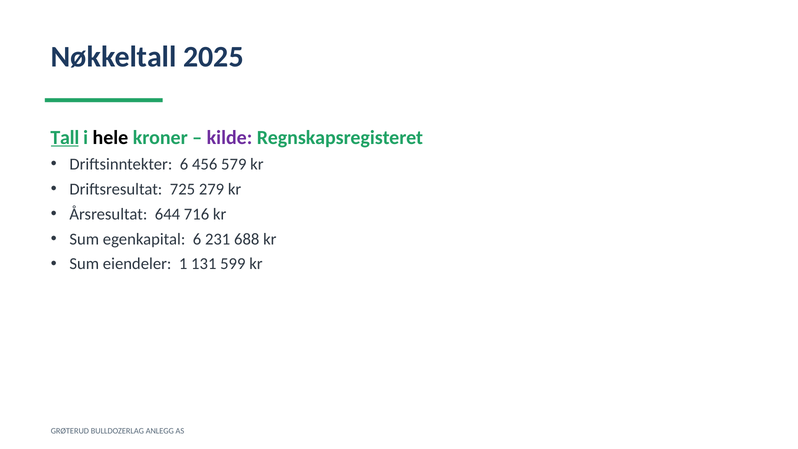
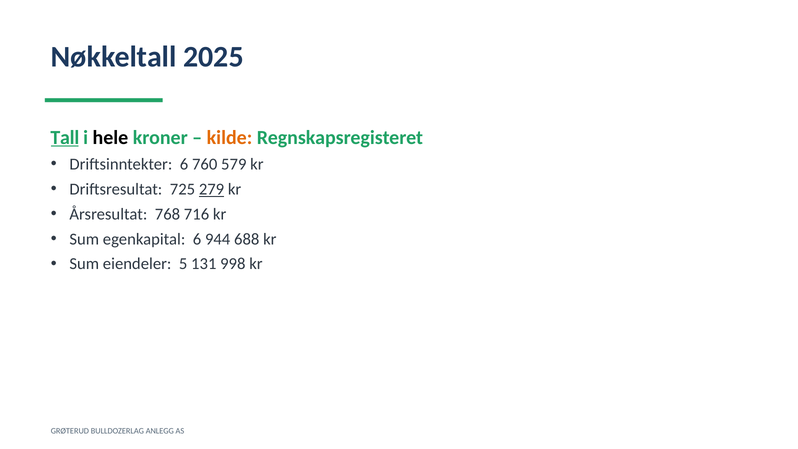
kilde colour: purple -> orange
456: 456 -> 760
279 underline: none -> present
644: 644 -> 768
231: 231 -> 944
1: 1 -> 5
599: 599 -> 998
